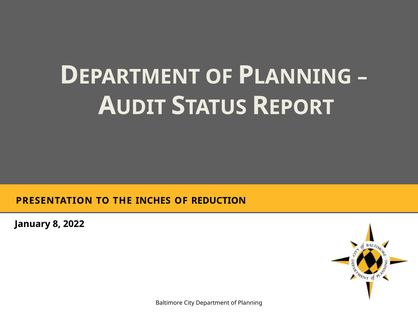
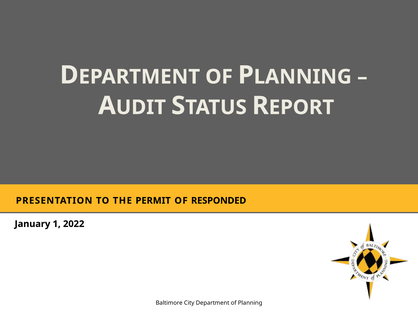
INCHES: INCHES -> PERMIT
REDUCTION: REDUCTION -> RESPONDED
8: 8 -> 1
